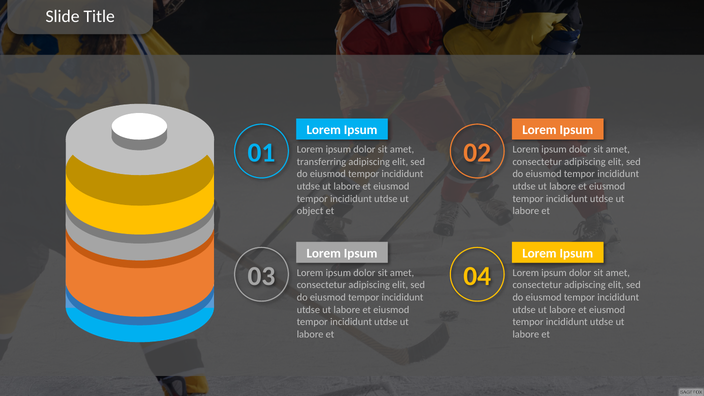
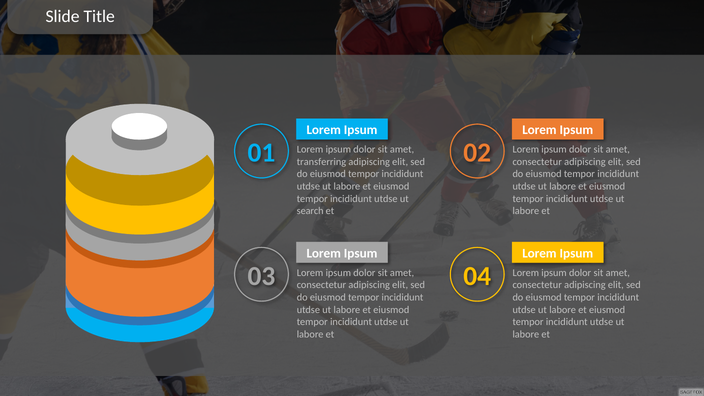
object: object -> search
